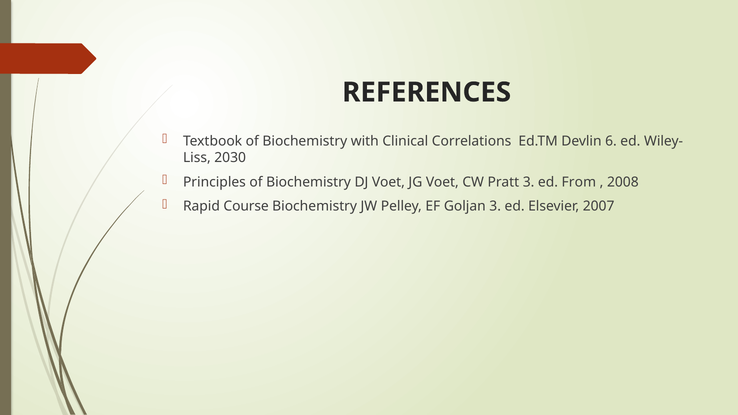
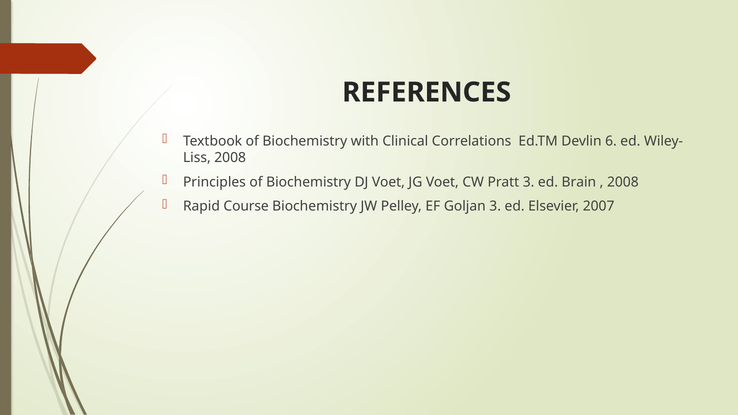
2030 at (230, 158): 2030 -> 2008
From: From -> Brain
